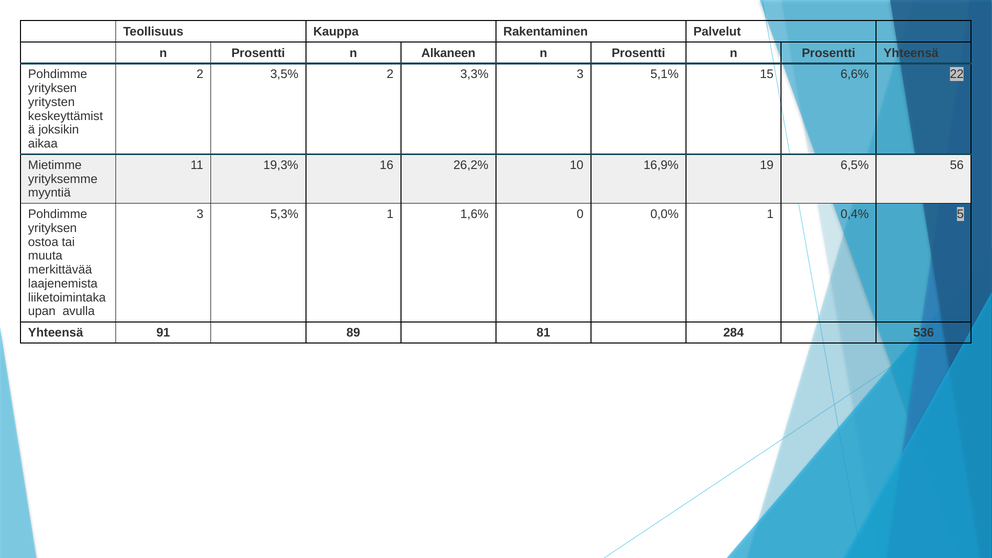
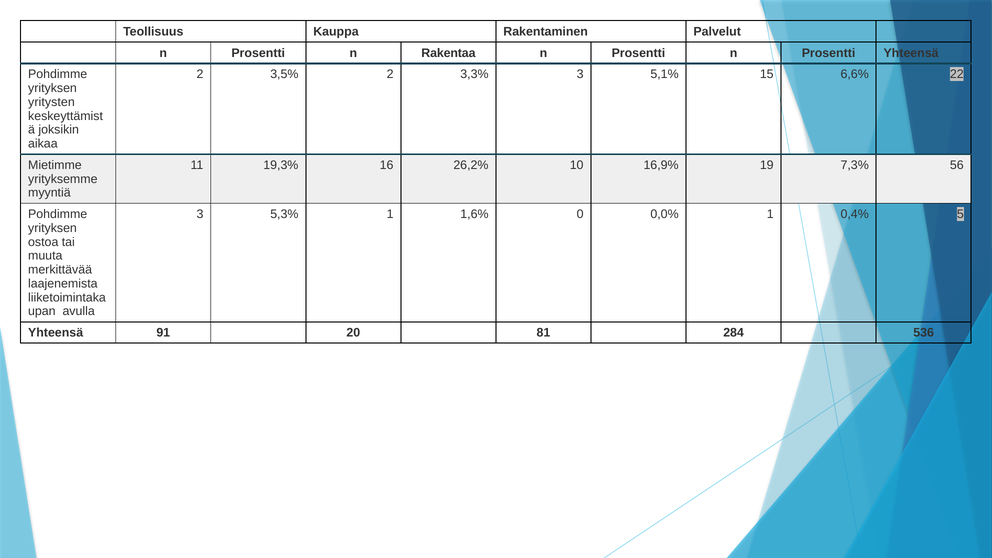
Alkaneen: Alkaneen -> Rakentaa
6,5%: 6,5% -> 7,3%
89: 89 -> 20
